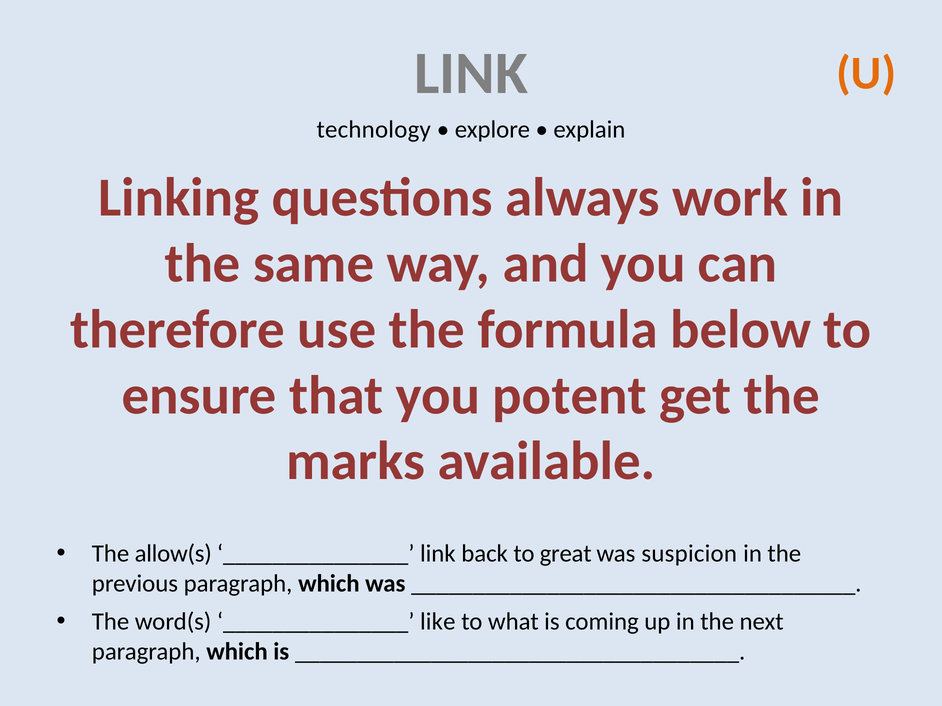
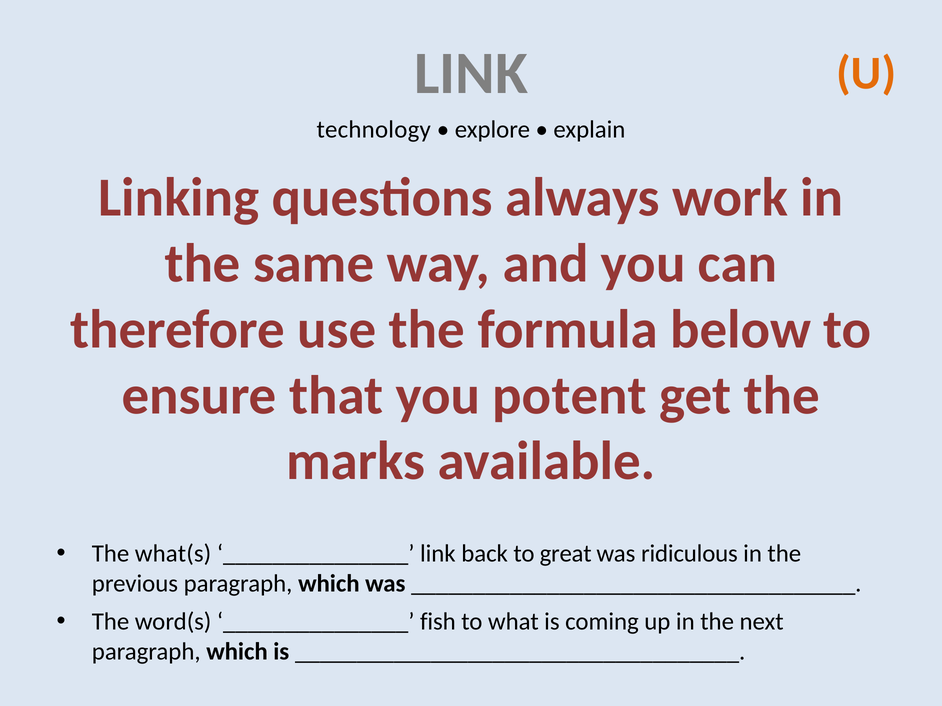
allow(s: allow(s -> what(s
suspicion: suspicion -> ridiculous
like: like -> fish
